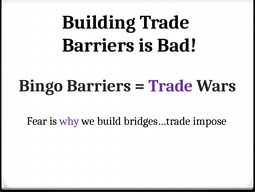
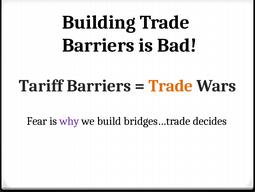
Bingo: Bingo -> Tariff
Trade at (171, 86) colour: purple -> orange
impose: impose -> decides
